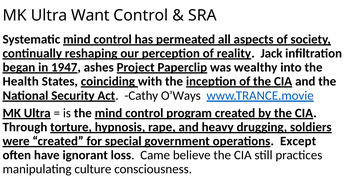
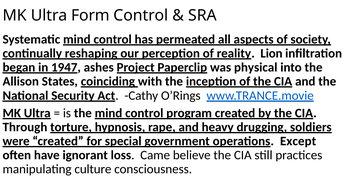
Want: Want -> Form
Jack: Jack -> Lion
wealthy: wealthy -> physical
Health: Health -> Allison
O’Ways: O’Ways -> O’Rings
